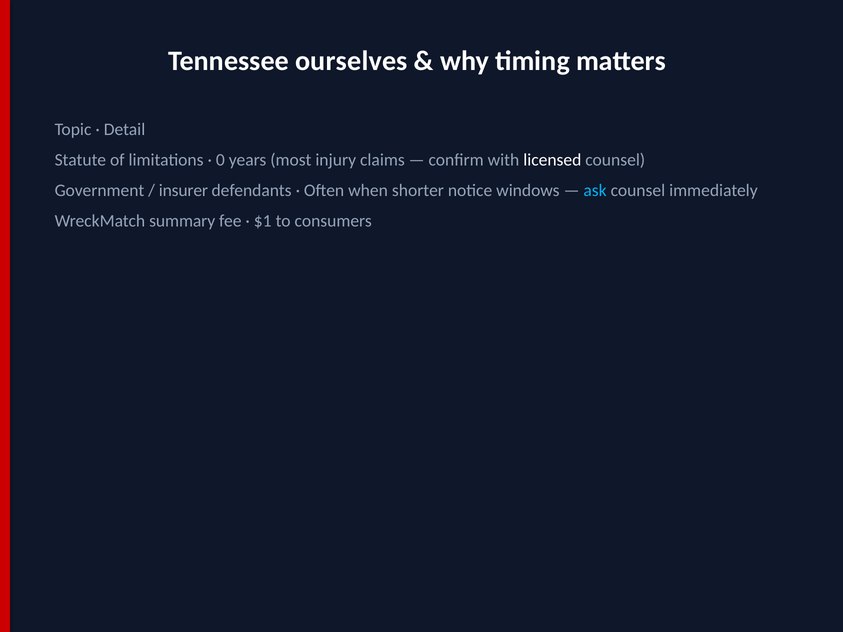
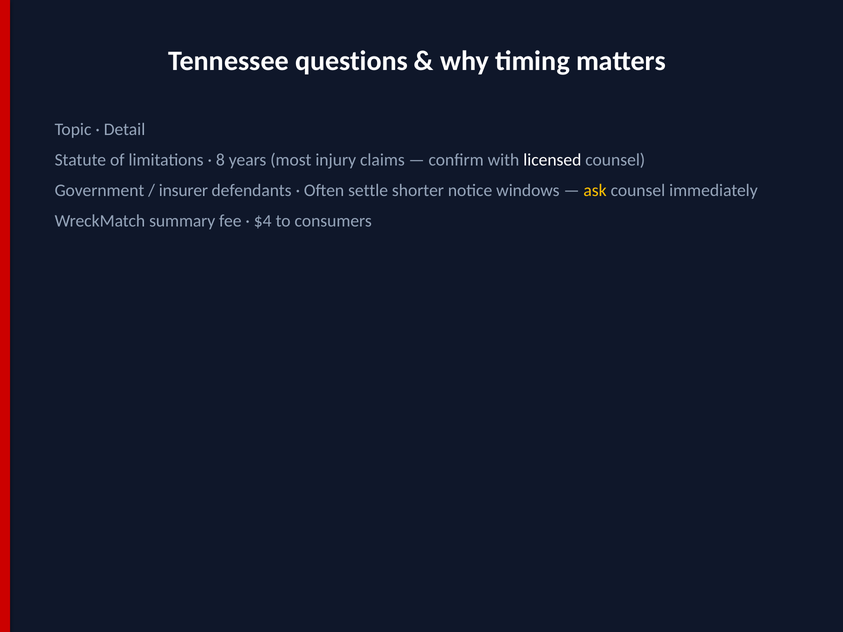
ourselves: ourselves -> questions
0: 0 -> 8
when: when -> settle
ask colour: light blue -> yellow
$1: $1 -> $4
